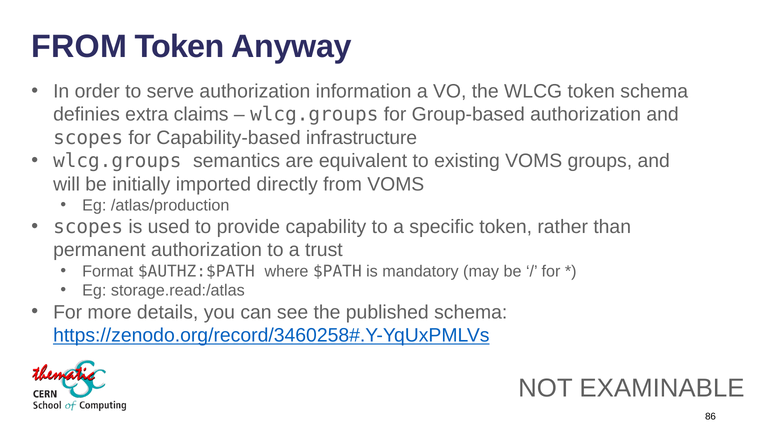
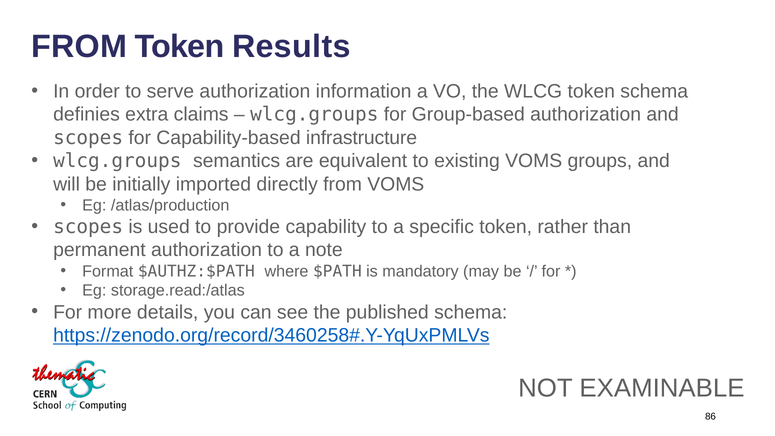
Anyway: Anyway -> Results
trust: trust -> note
